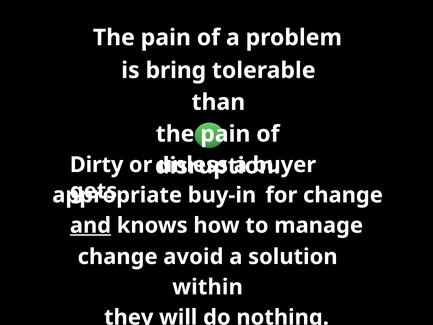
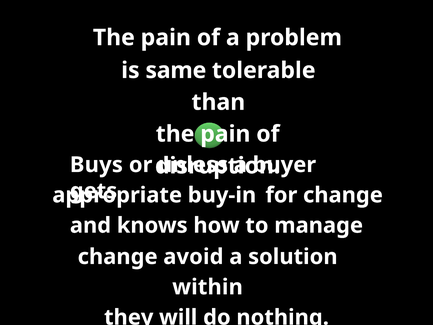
bring: bring -> same
Dirty: Dirty -> Buys
and underline: present -> none
